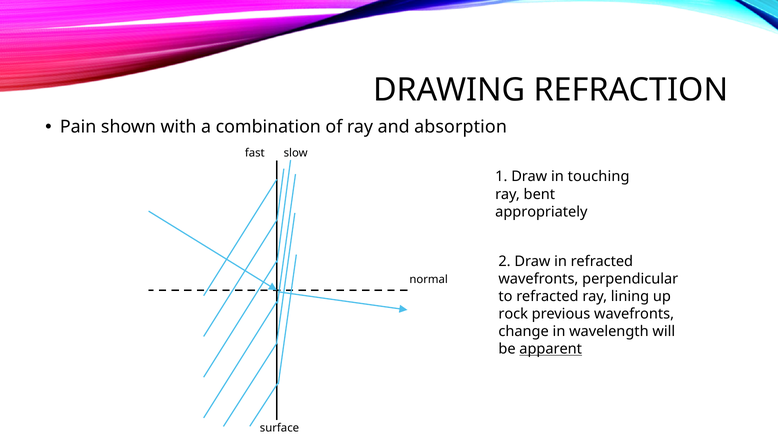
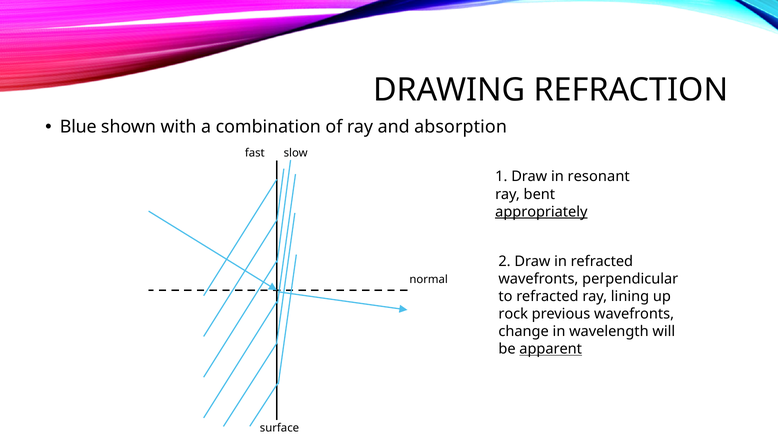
Pain: Pain -> Blue
touching: touching -> resonant
appropriately underline: none -> present
